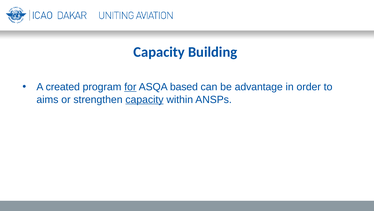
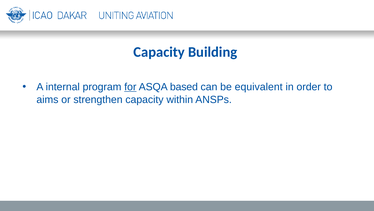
created: created -> internal
advantage: advantage -> equivalent
capacity at (144, 99) underline: present -> none
